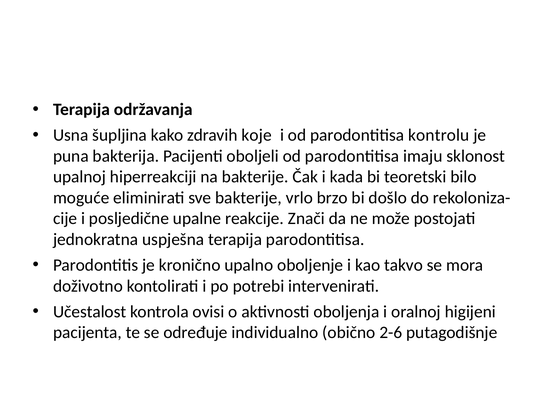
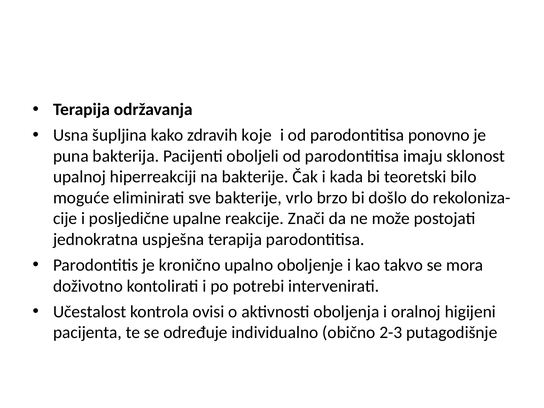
kontrolu: kontrolu -> ponovno
2-6: 2-6 -> 2-3
